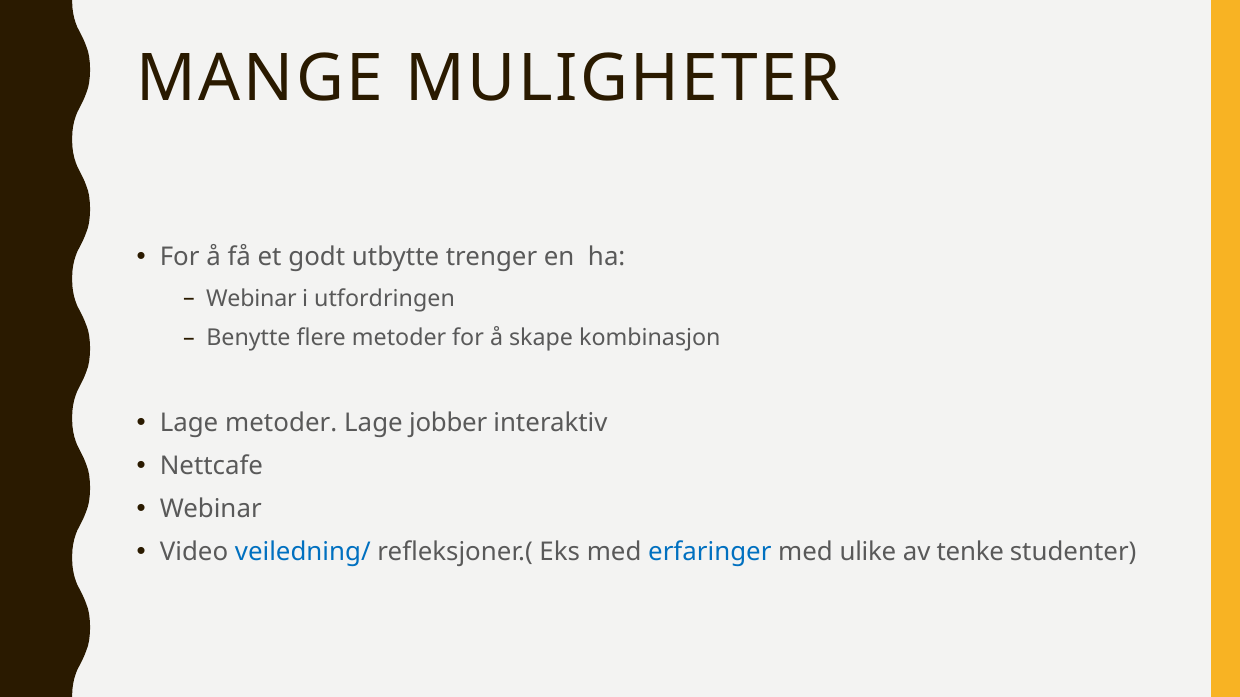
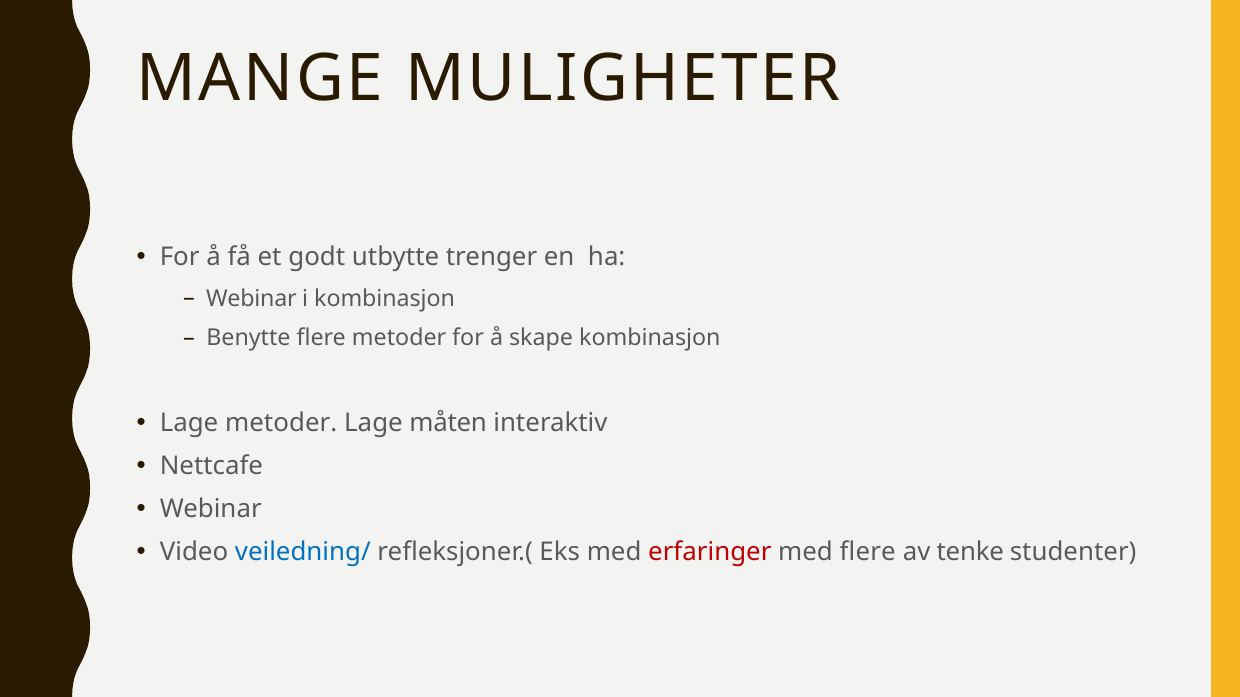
i utfordringen: utfordringen -> kombinasjon
jobber: jobber -> måten
erfaringer colour: blue -> red
med ulike: ulike -> flere
